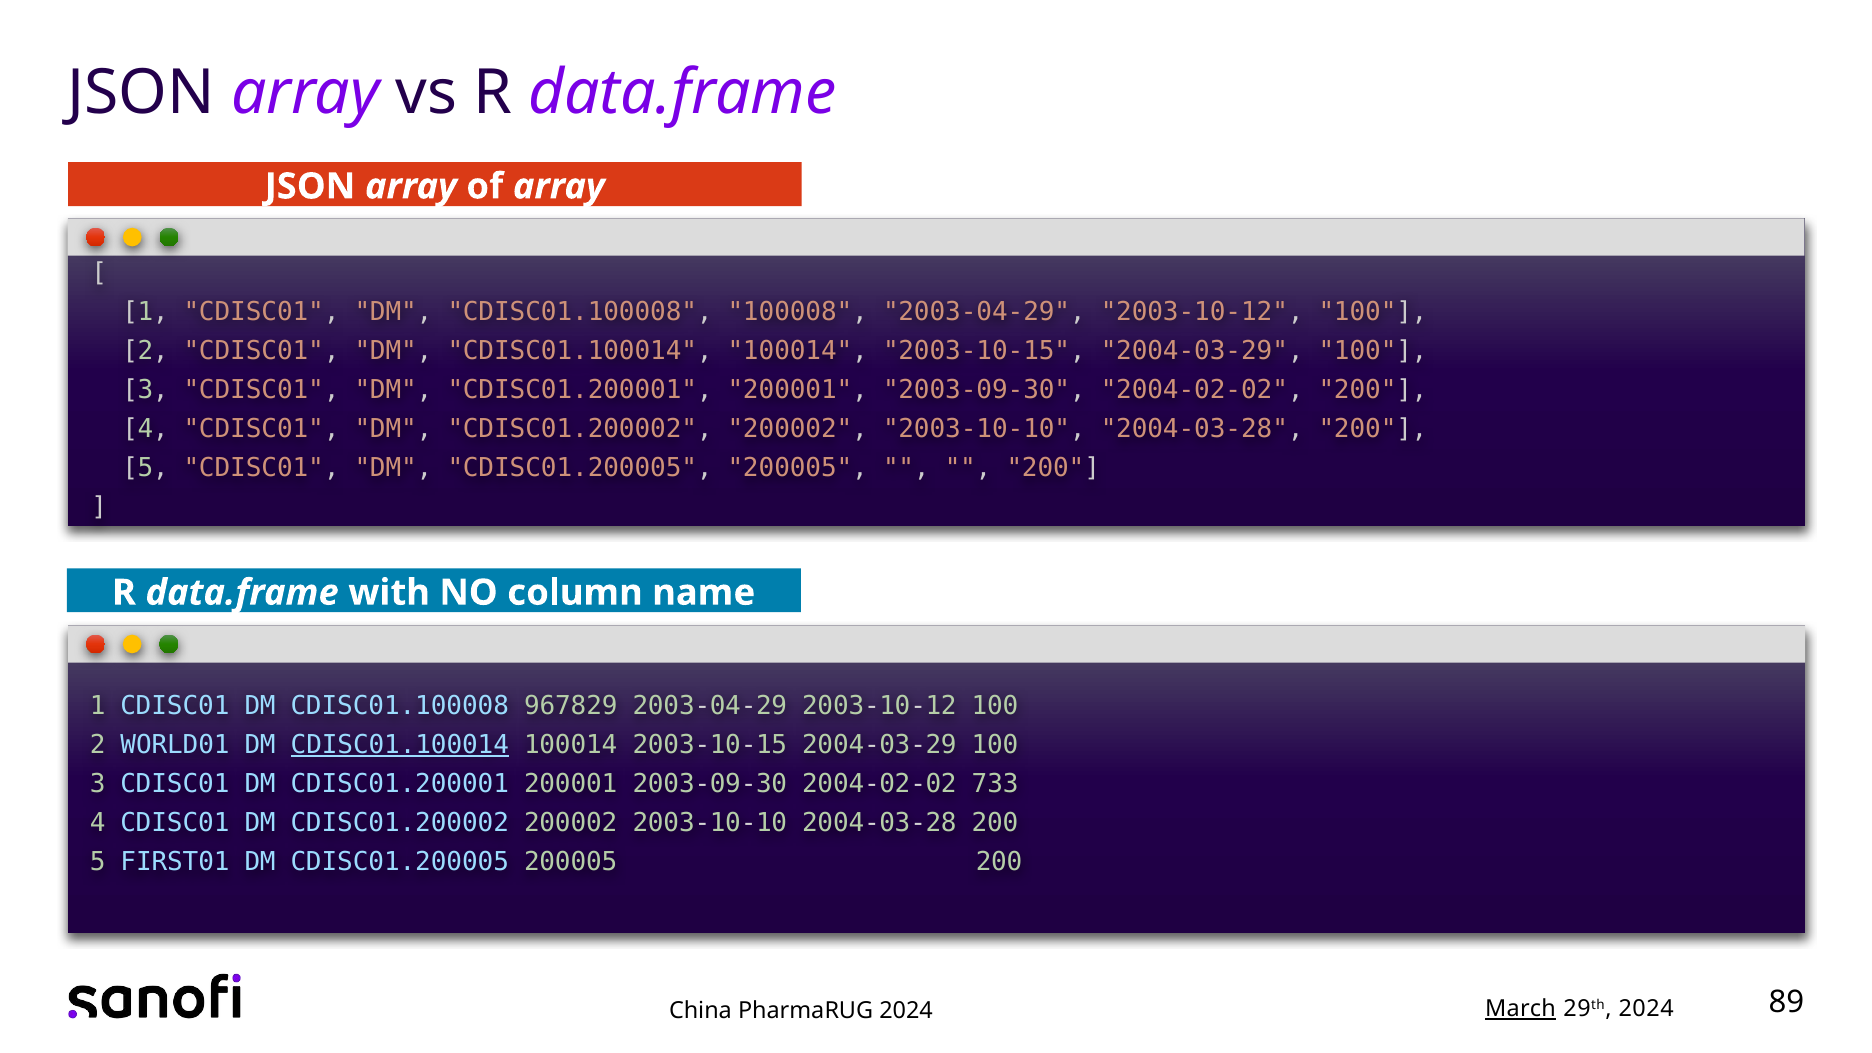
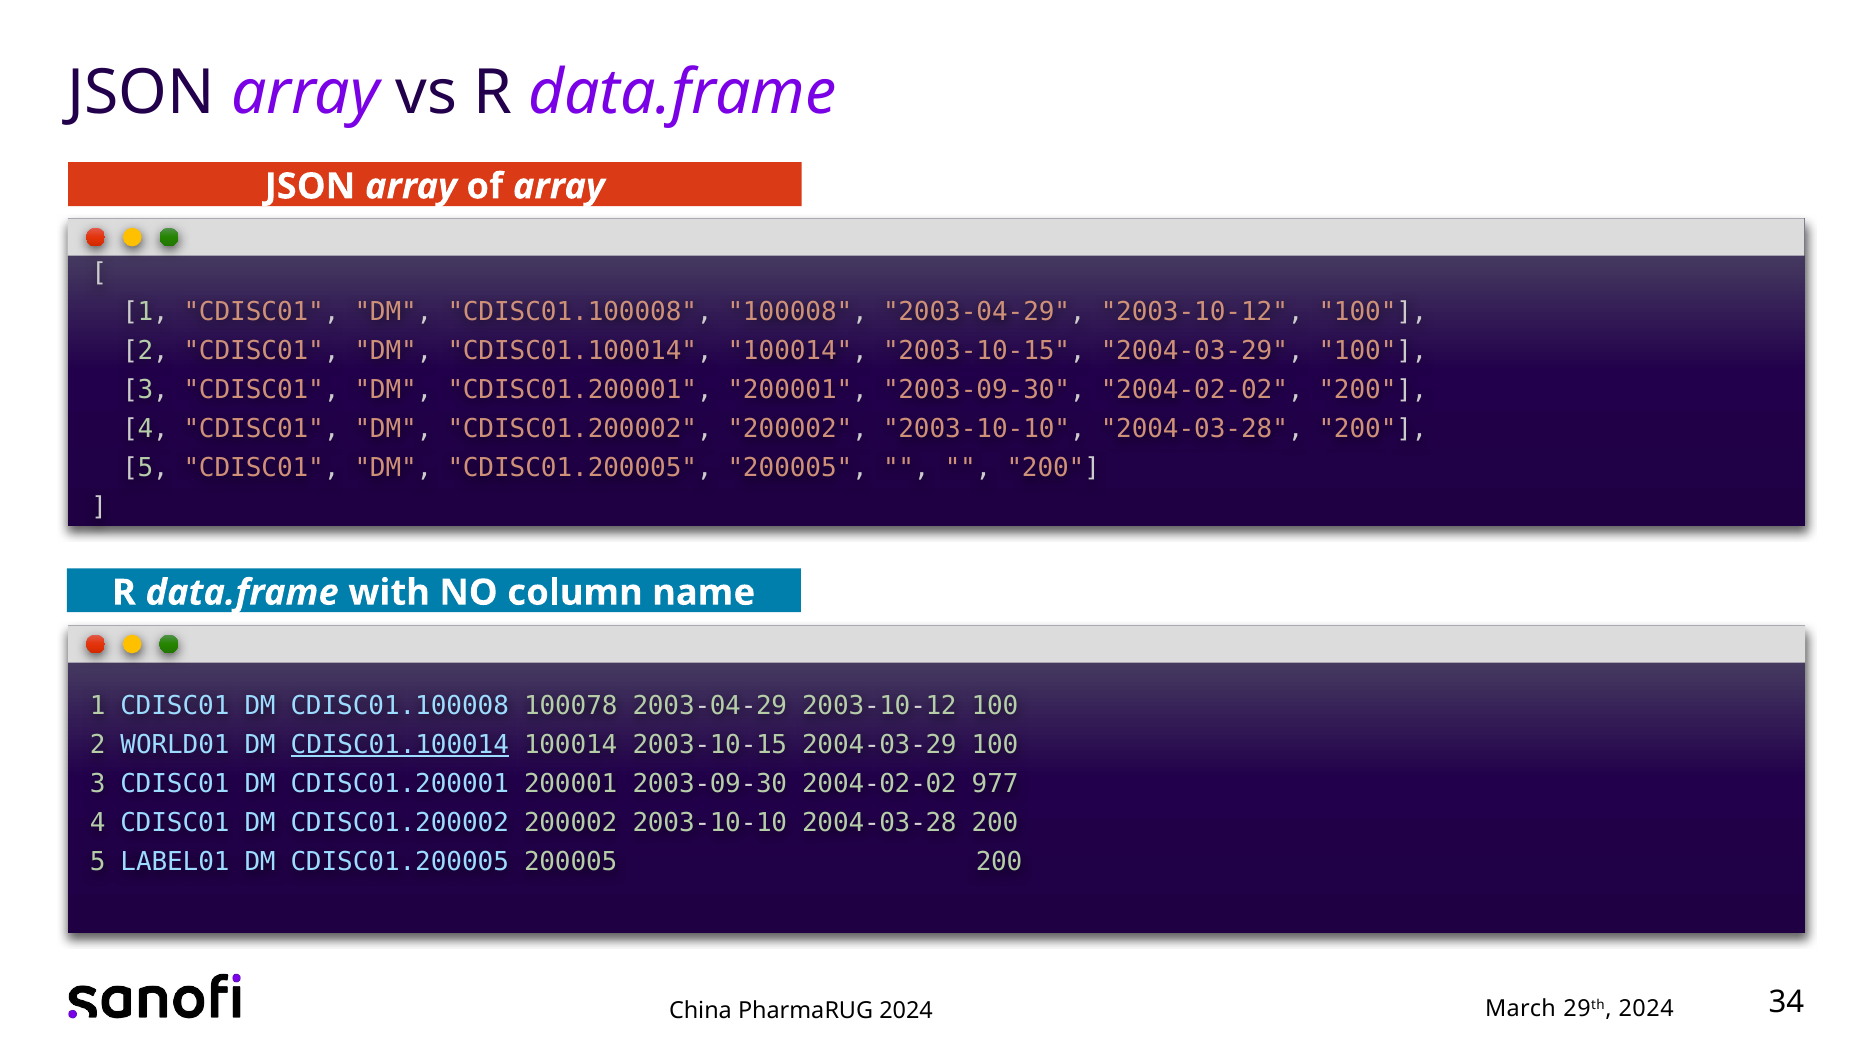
967829: 967829 -> 100078
733: 733 -> 977
FIRST01: FIRST01 -> LABEL01
March underline: present -> none
89: 89 -> 34
